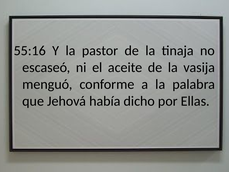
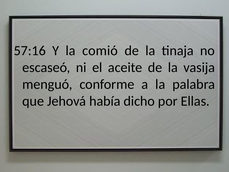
55:16: 55:16 -> 57:16
pastor: pastor -> comió
